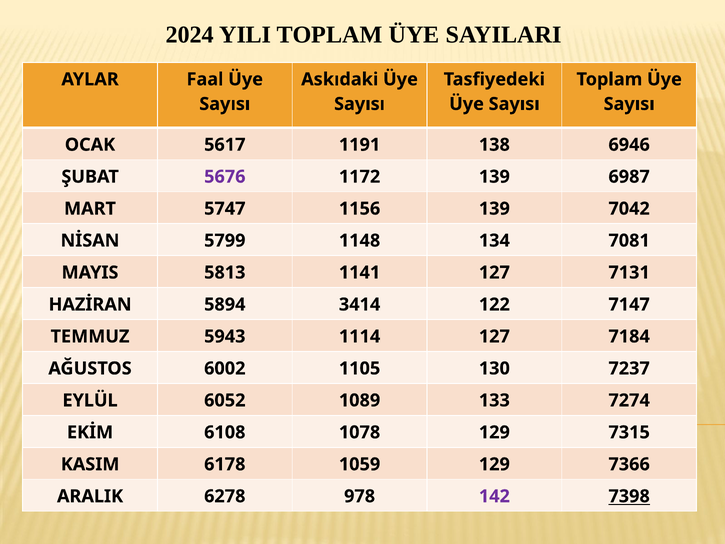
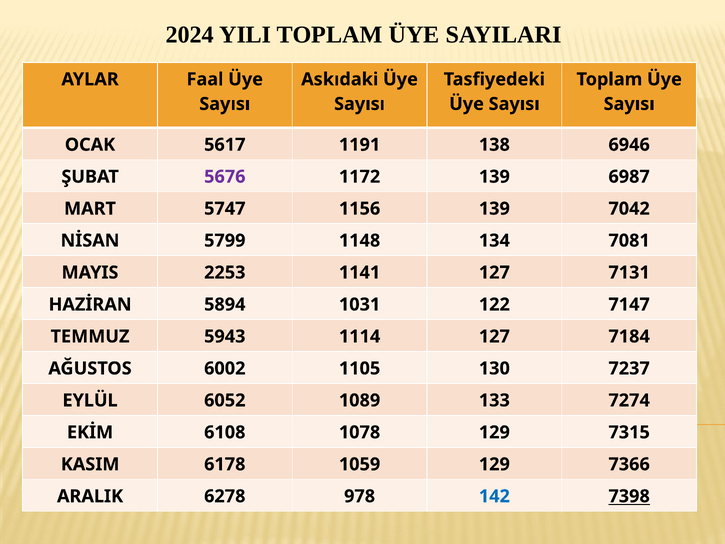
5813: 5813 -> 2253
3414: 3414 -> 1031
142 colour: purple -> blue
